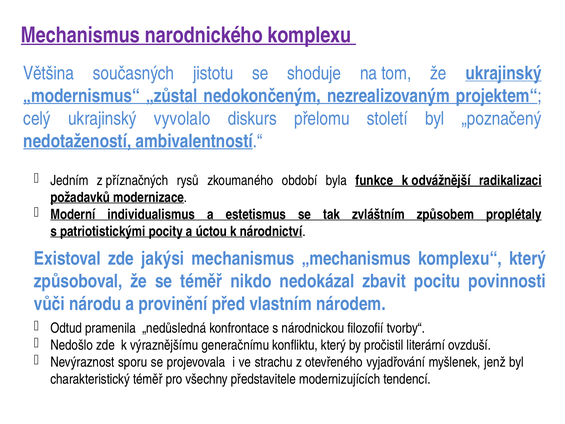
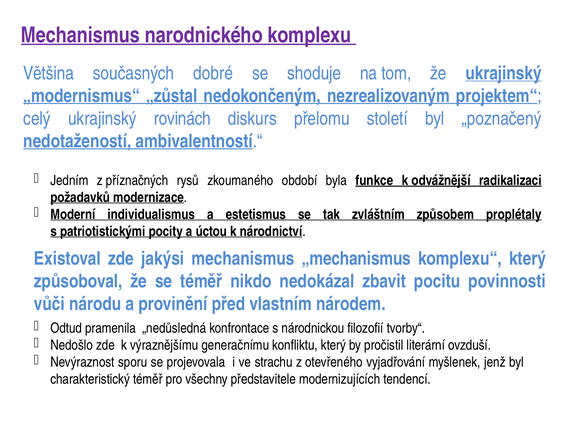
jistotu: jistotu -> dobré
vyvolalo: vyvolalo -> rovinách
